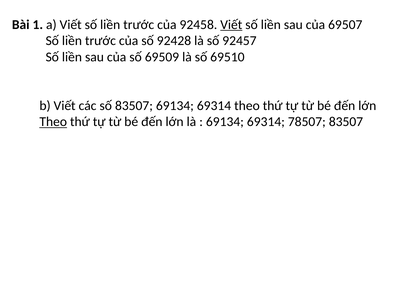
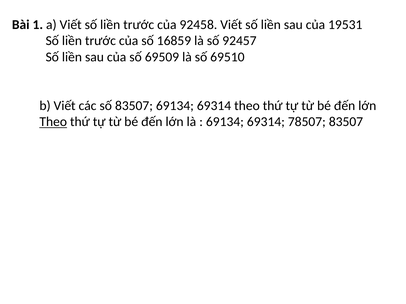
Viết at (231, 25) underline: present -> none
69507: 69507 -> 19531
92428: 92428 -> 16859
